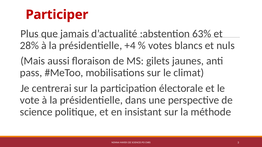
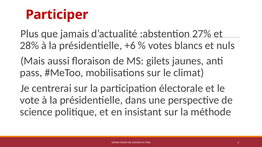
63%: 63% -> 27%
+4: +4 -> +6
